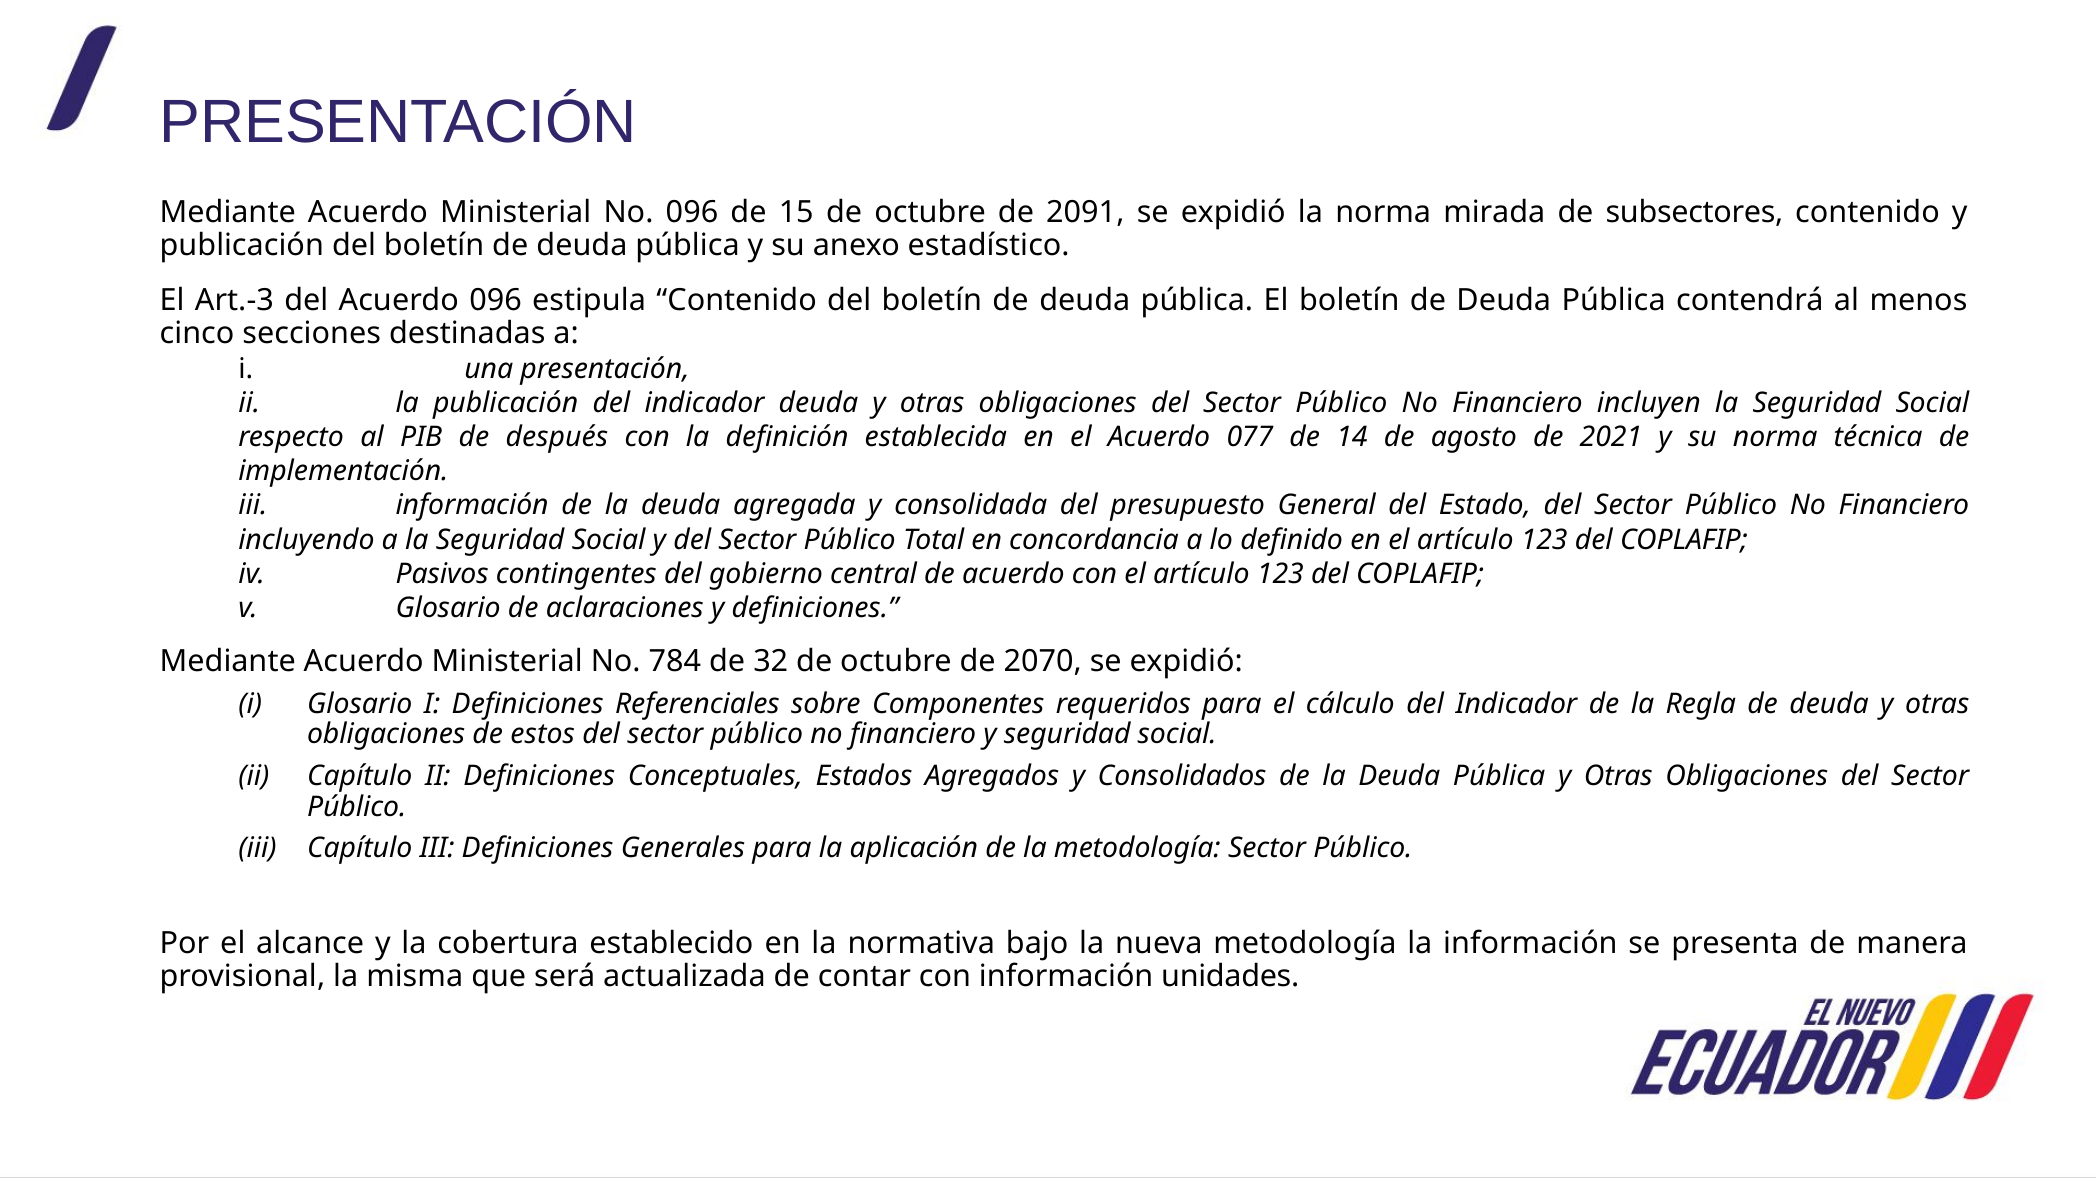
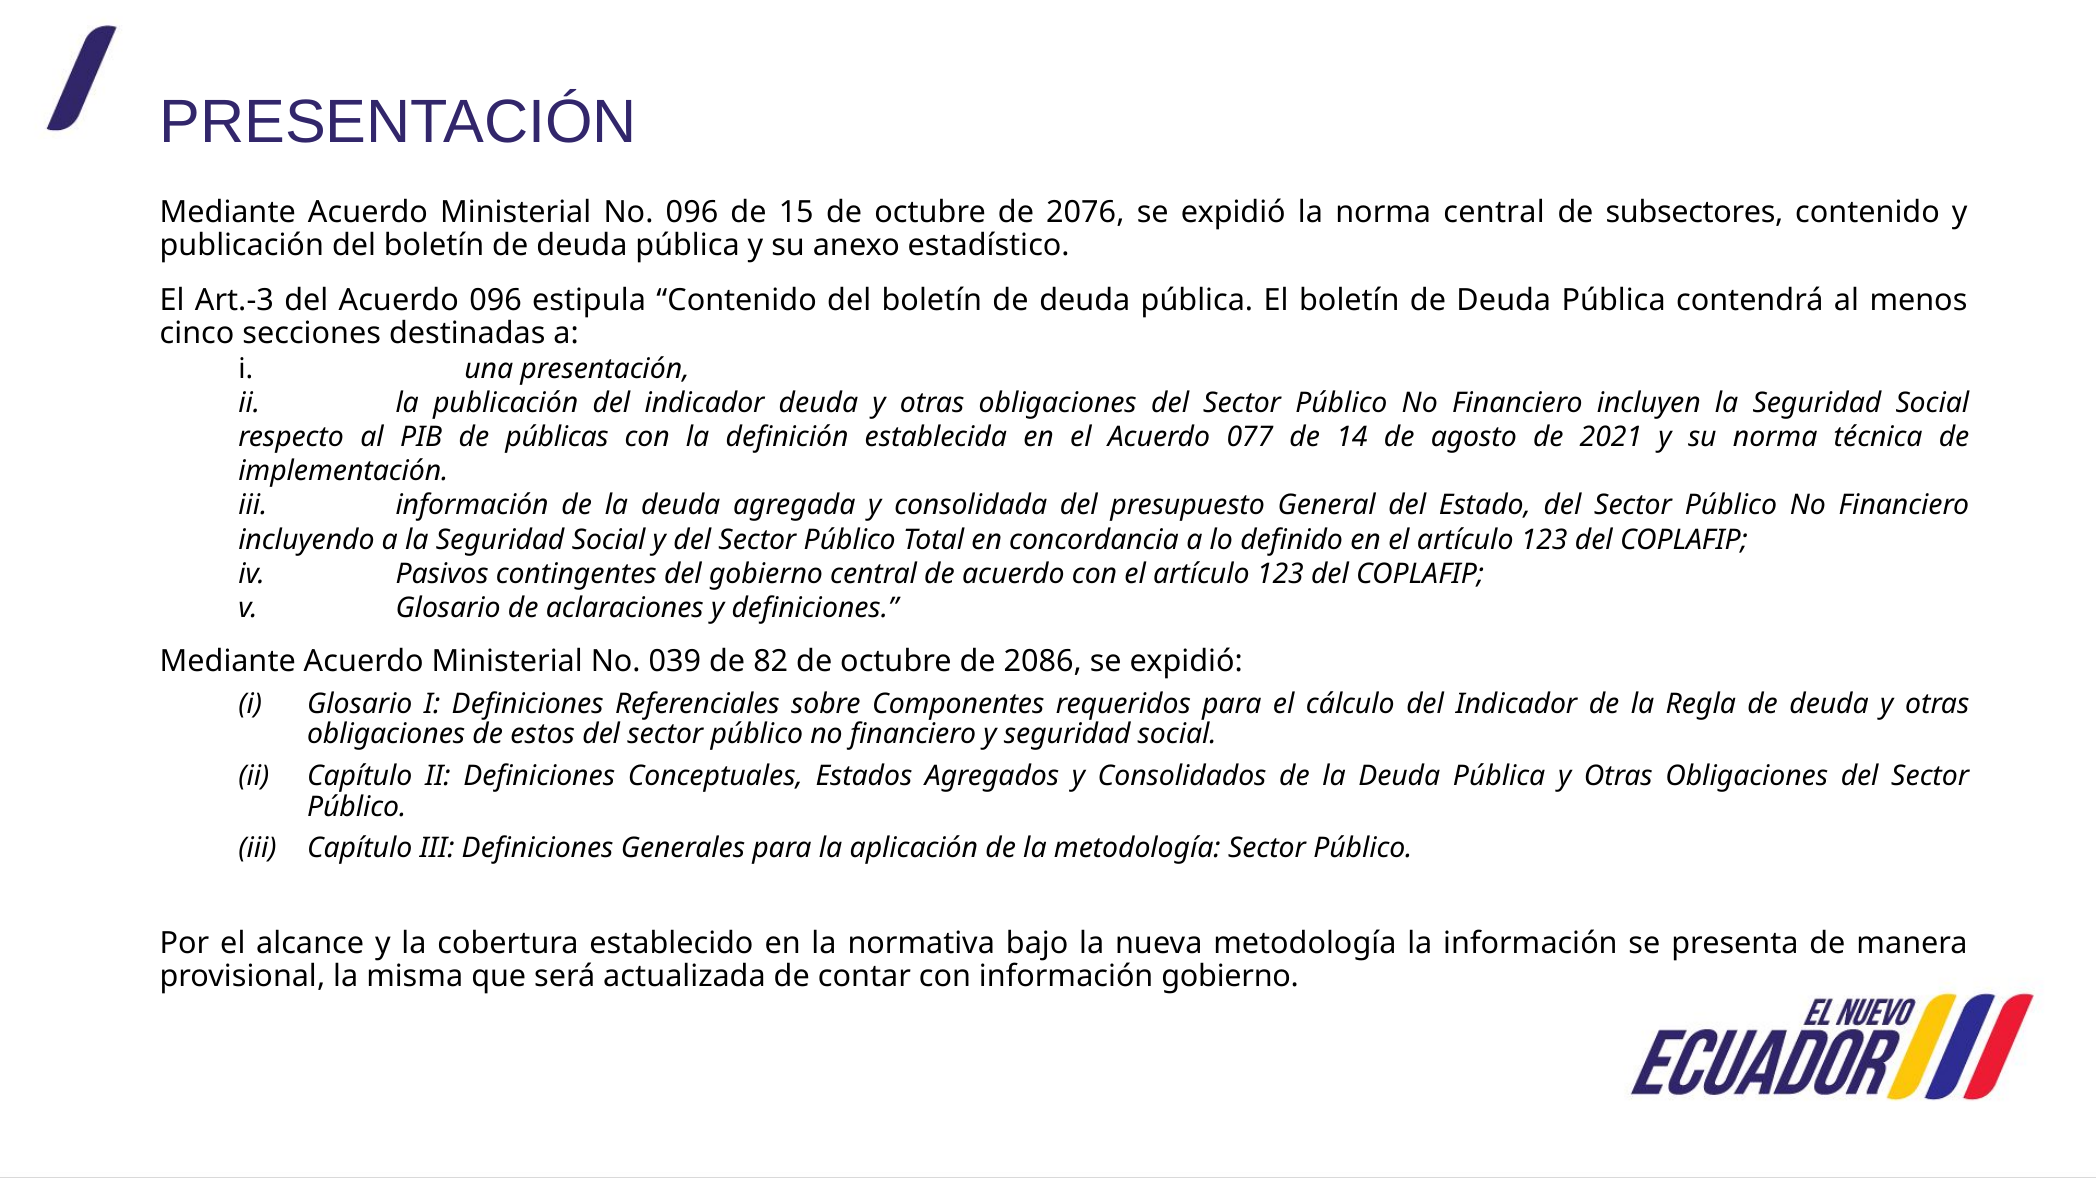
2091: 2091 -> 2076
norma mirada: mirada -> central
después: después -> públicas
784: 784 -> 039
32: 32 -> 82
2070: 2070 -> 2086
información unidades: unidades -> gobierno
